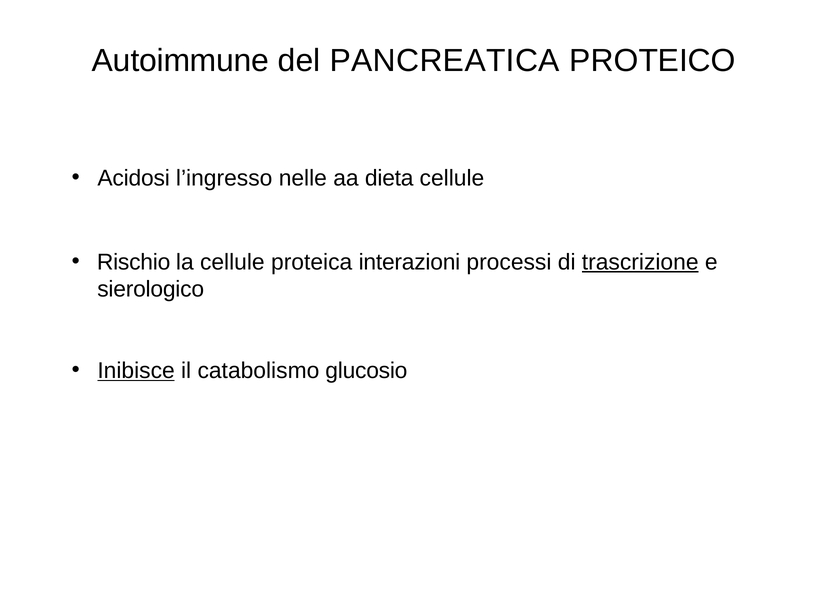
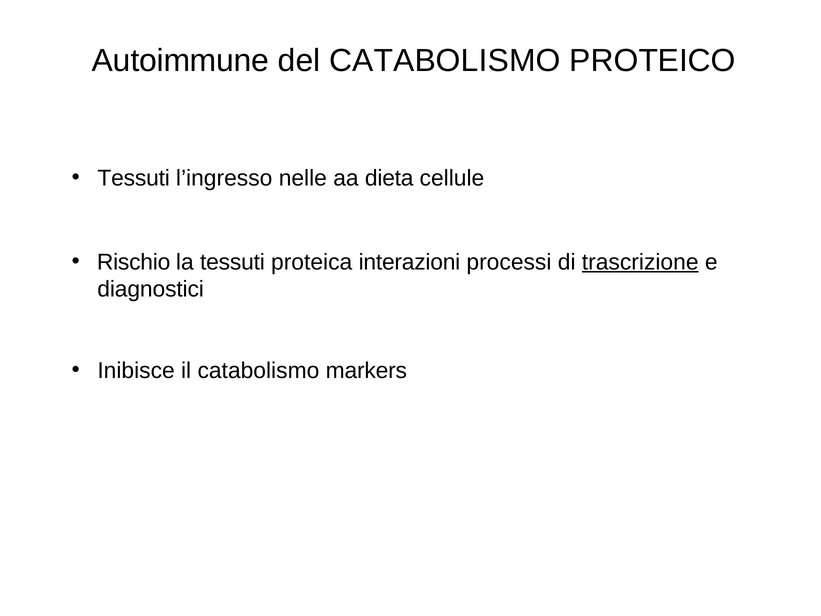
del PANCREATICA: PANCREATICA -> CATABOLISMO
Acidosi at (134, 178): Acidosi -> Tessuti
la cellule: cellule -> tessuti
sierologico: sierologico -> diagnostici
Inibisce underline: present -> none
glucosio: glucosio -> markers
